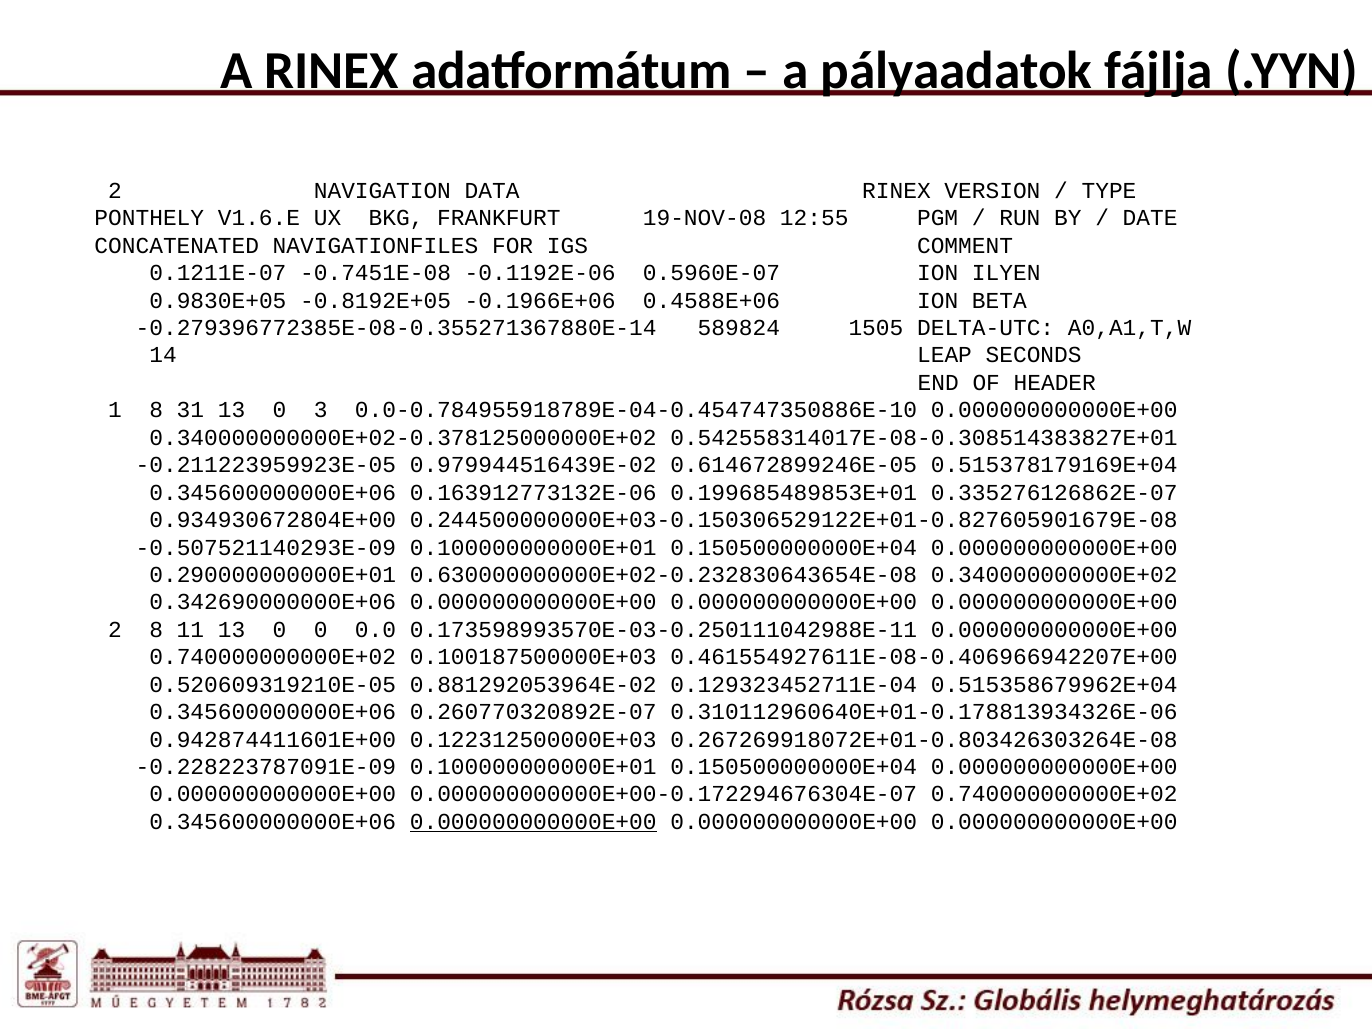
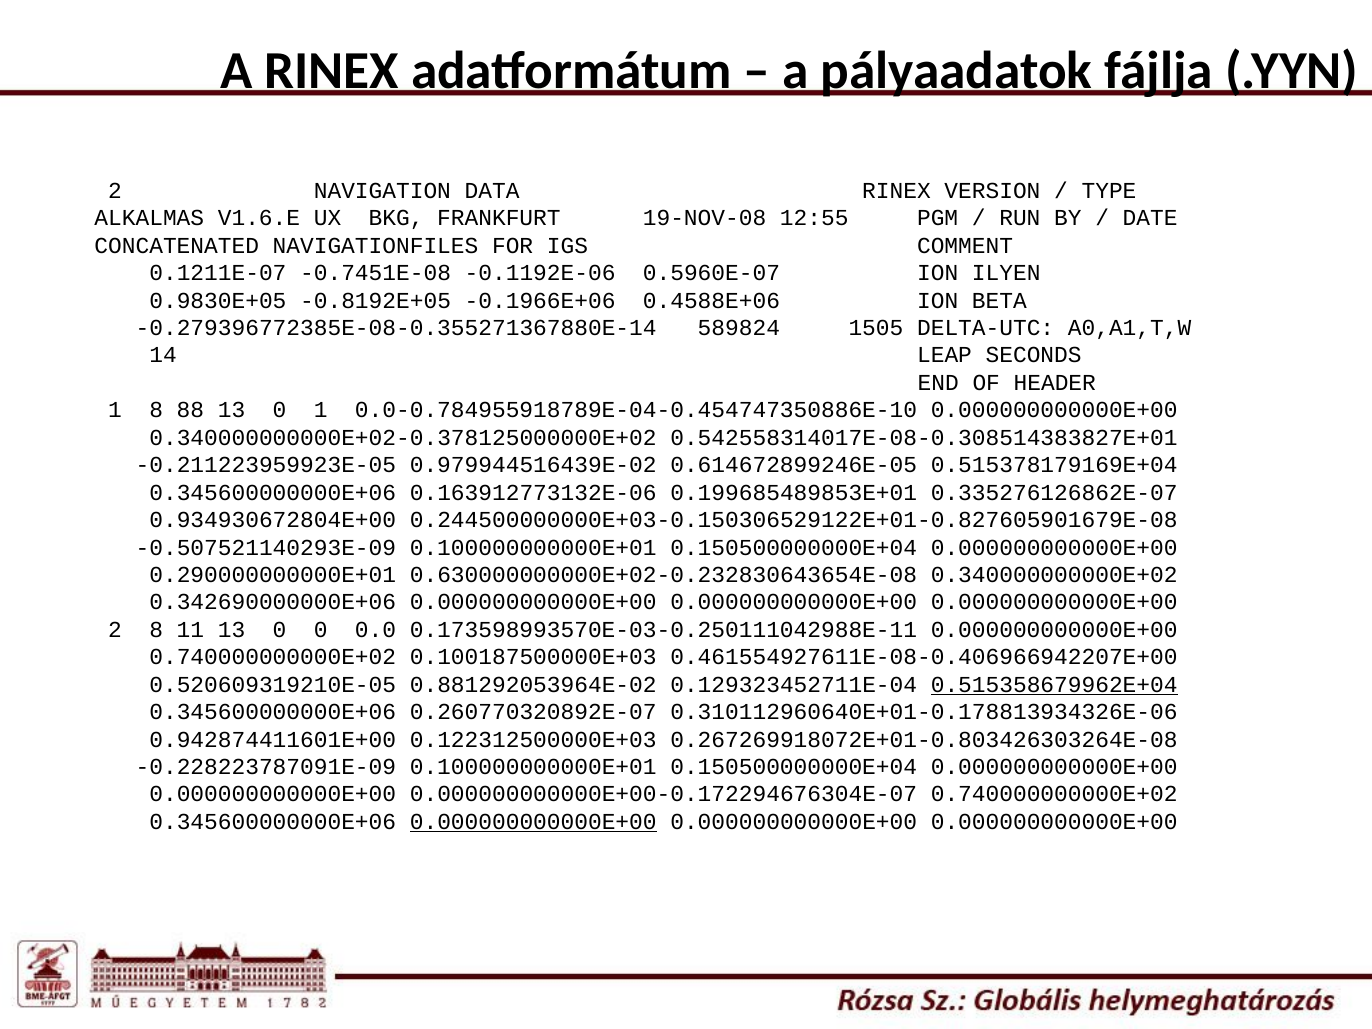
PONTHELY: PONTHELY -> ALKALMAS
31: 31 -> 88
0 3: 3 -> 1
0.515358679962E+04 underline: none -> present
